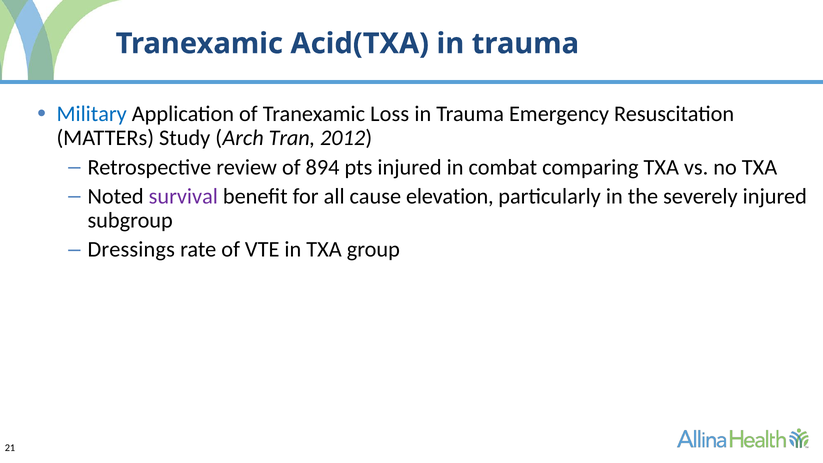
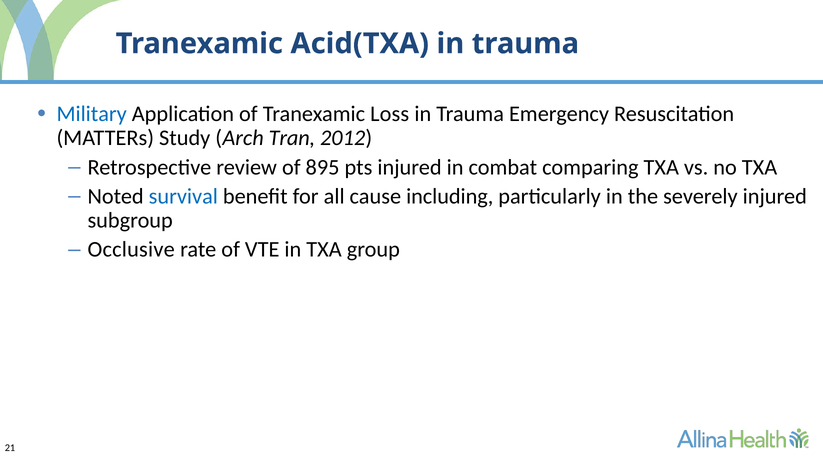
894: 894 -> 895
survival colour: purple -> blue
elevation: elevation -> including
Dressings: Dressings -> Occlusive
